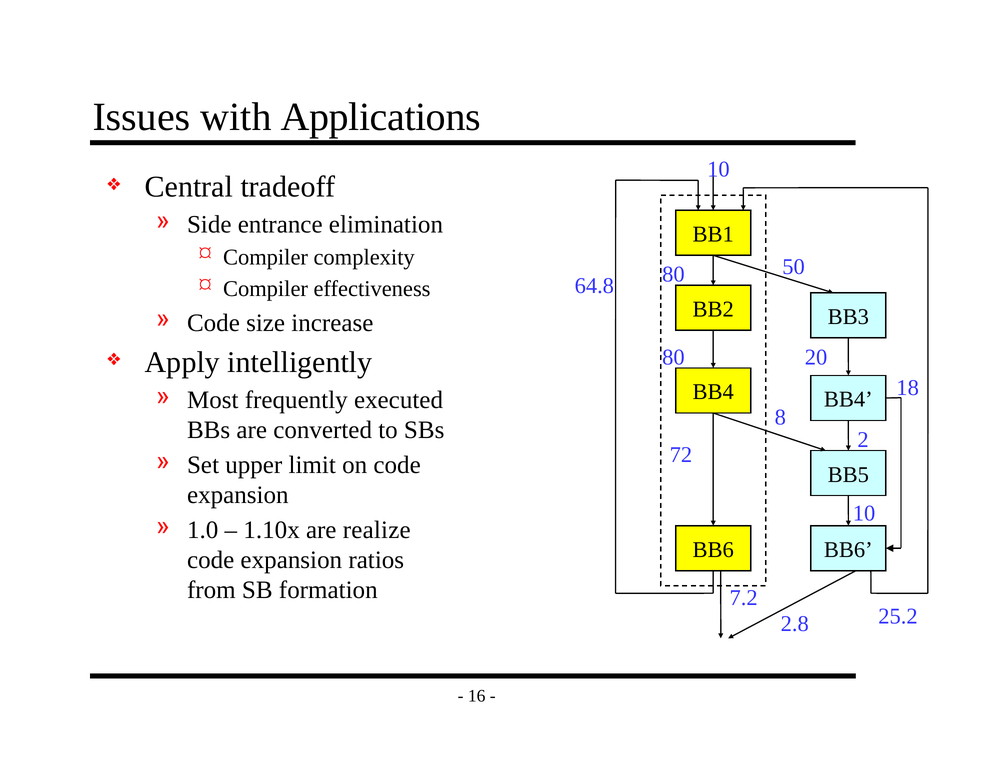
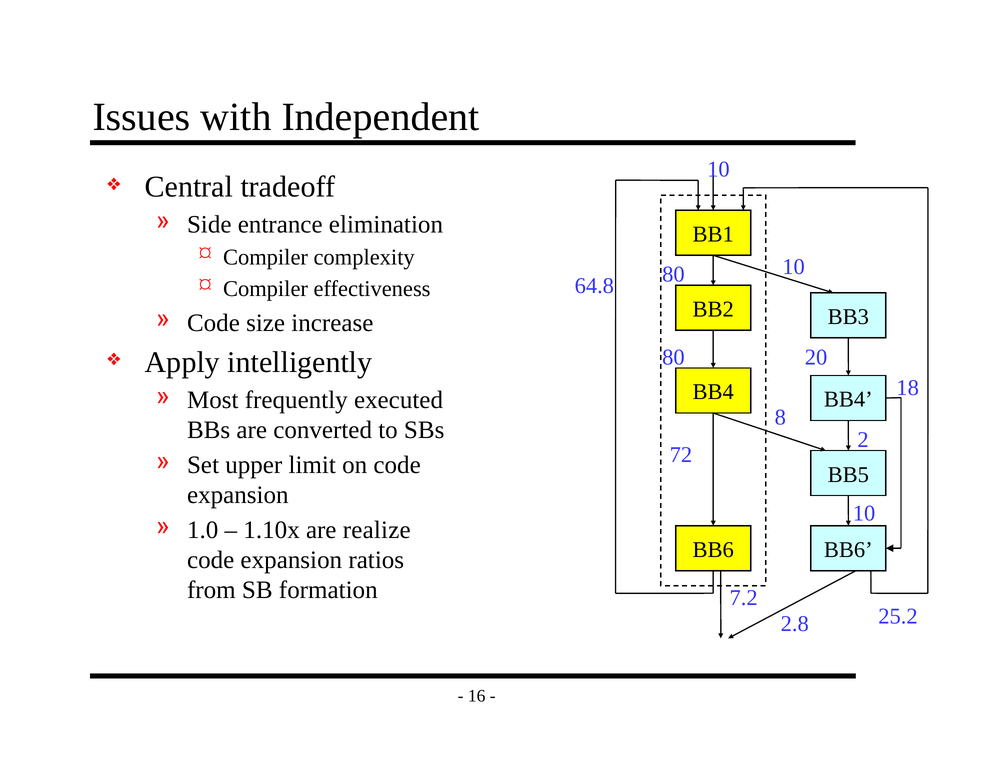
Applications: Applications -> Independent
80 50: 50 -> 10
